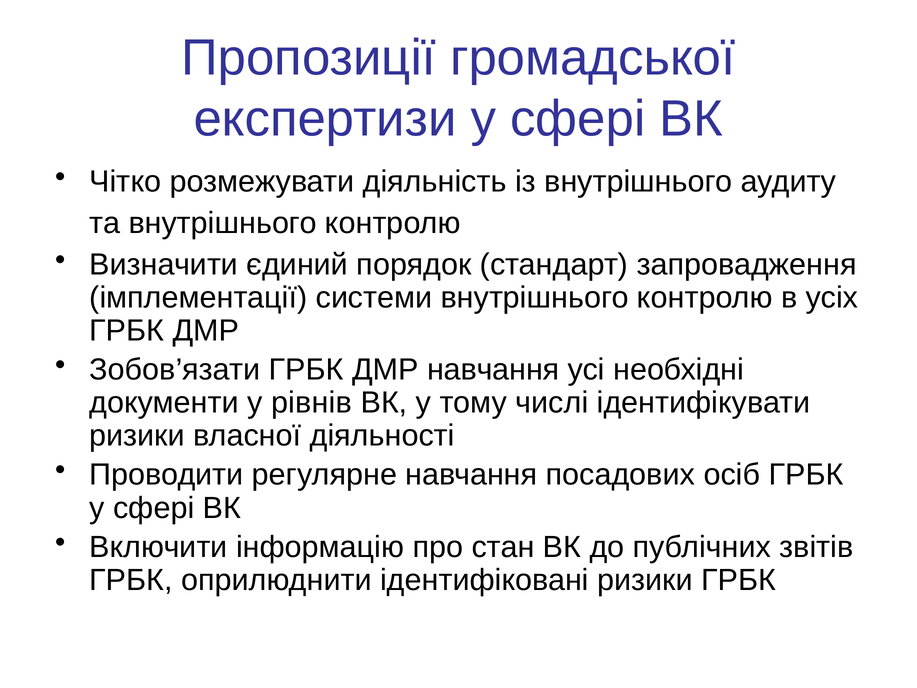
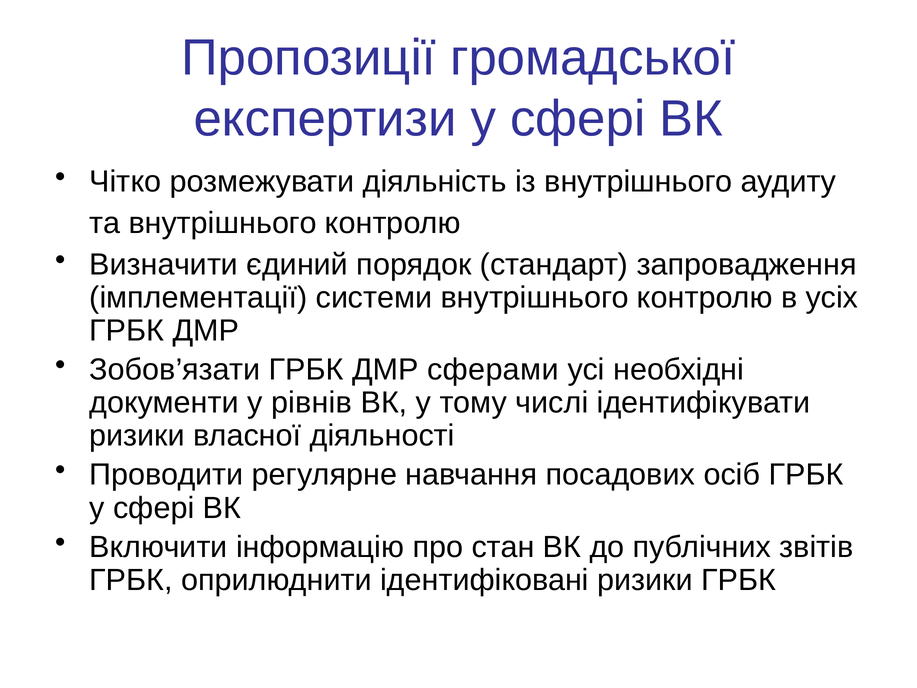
ДМР навчання: навчання -> сферами
